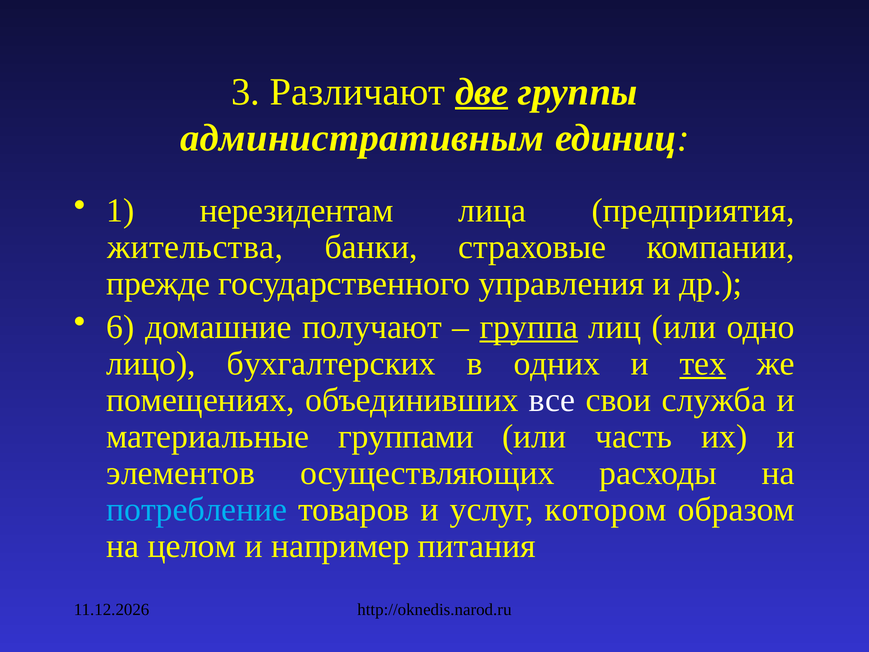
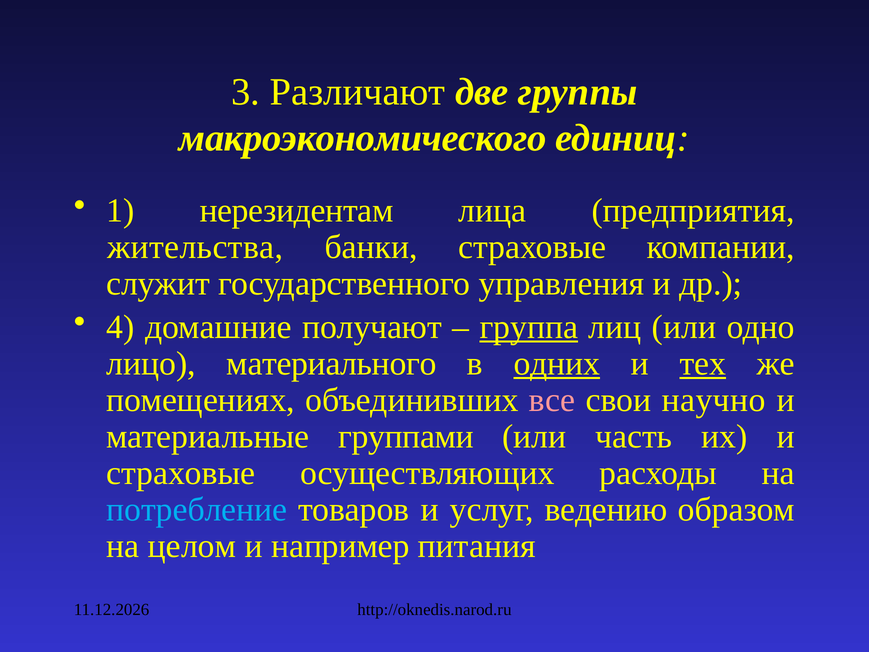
две underline: present -> none
административным: административным -> макроэкономического
прежде: прежде -> служит
6: 6 -> 4
бухгалтерских: бухгалтерских -> материального
одних underline: none -> present
все colour: white -> pink
служба: служба -> научно
элементов at (181, 473): элементов -> страховые
котором: котором -> ведению
